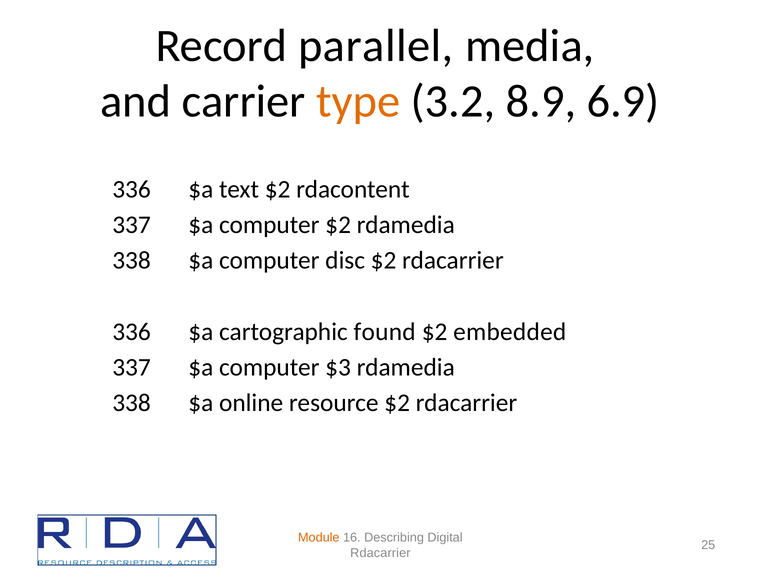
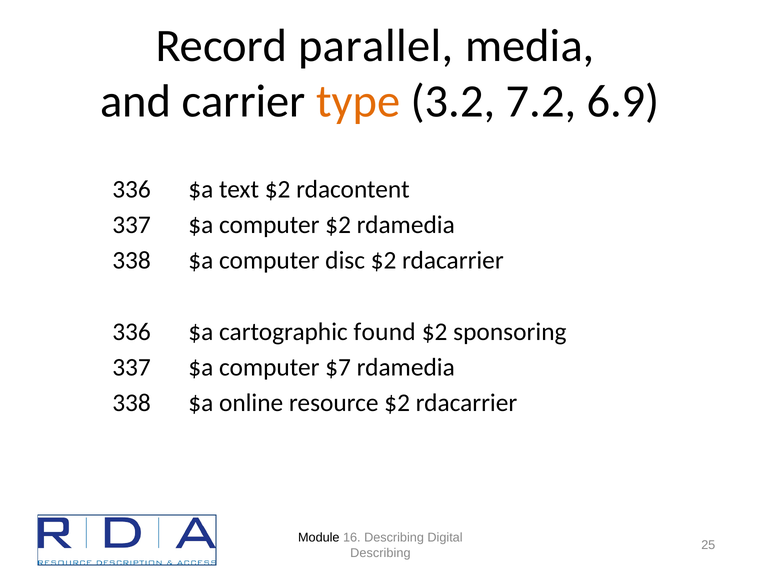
8.9: 8.9 -> 7.2
embedded: embedded -> sponsoring
$3: $3 -> $7
Module colour: orange -> black
Rdacarrier at (380, 553): Rdacarrier -> Describing
